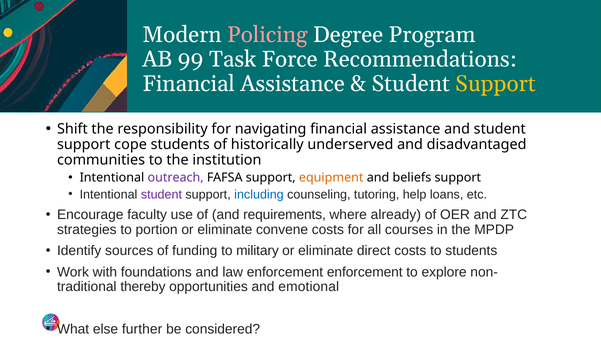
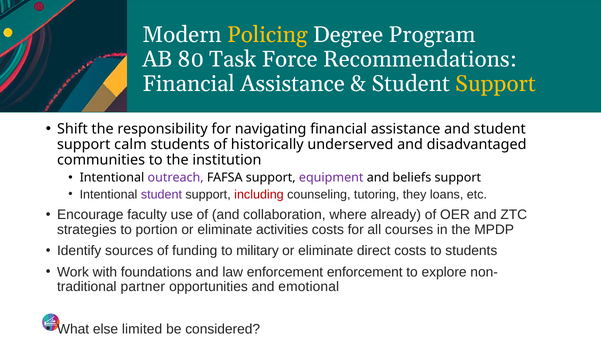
Policing colour: pink -> yellow
99: 99 -> 80
cope: cope -> calm
equipment colour: orange -> purple
including colour: blue -> red
help: help -> they
requirements: requirements -> collaboration
convene: convene -> activities
thereby: thereby -> partner
further: further -> limited
